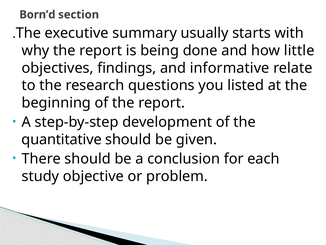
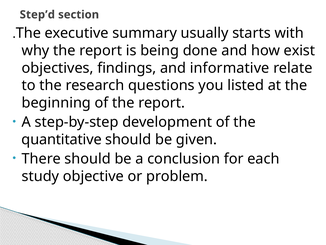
Born’d: Born’d -> Step’d
little: little -> exist
